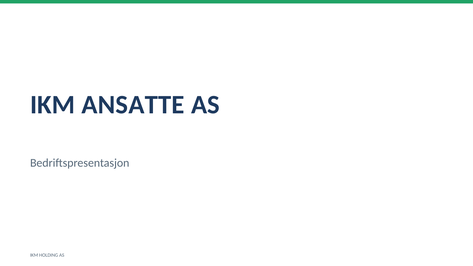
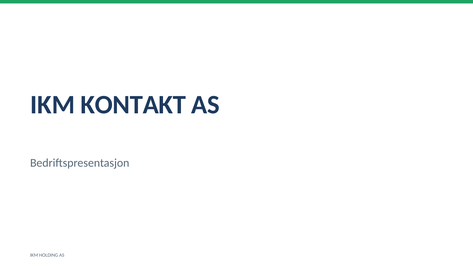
ANSATTE: ANSATTE -> KONTAKT
